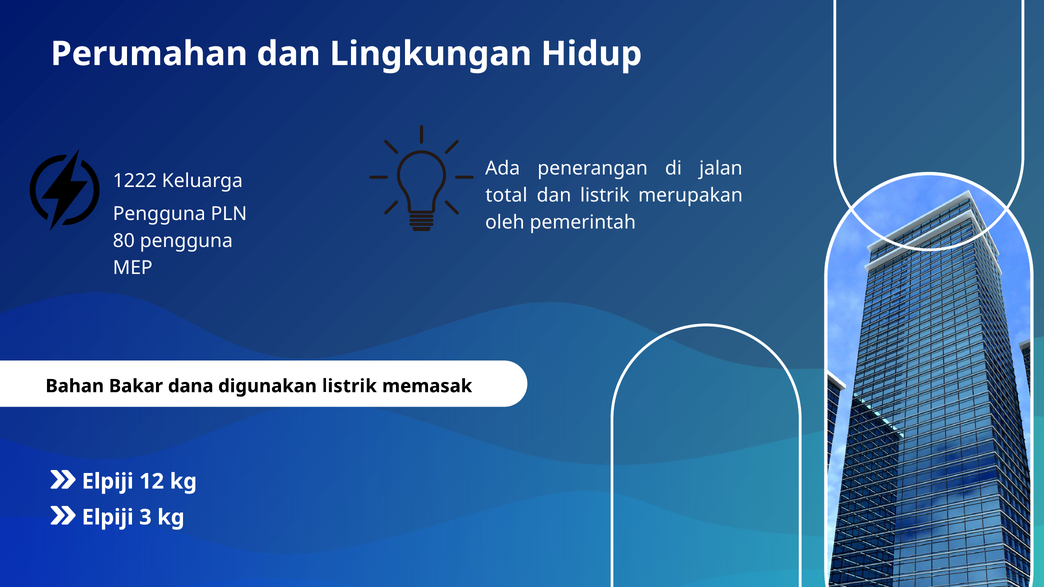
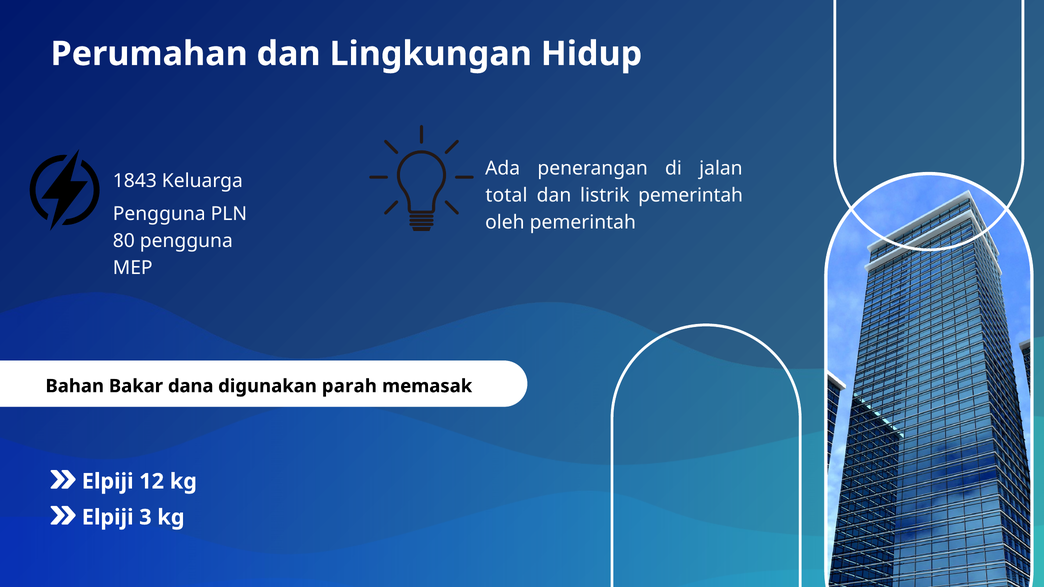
1222: 1222 -> 1843
listrik merupakan: merupakan -> pemerintah
digunakan listrik: listrik -> parah
